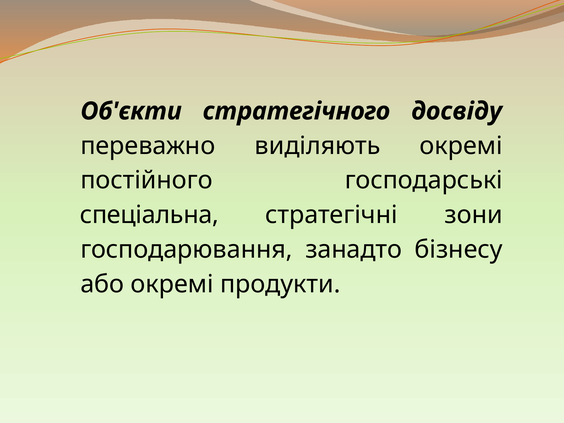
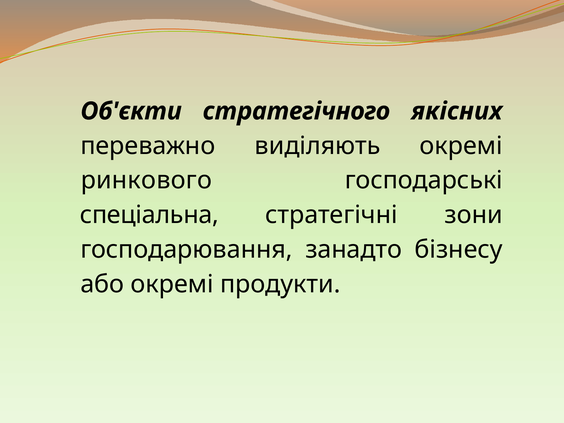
досвіду: досвіду -> якісних
постійного: постійного -> ринкового
